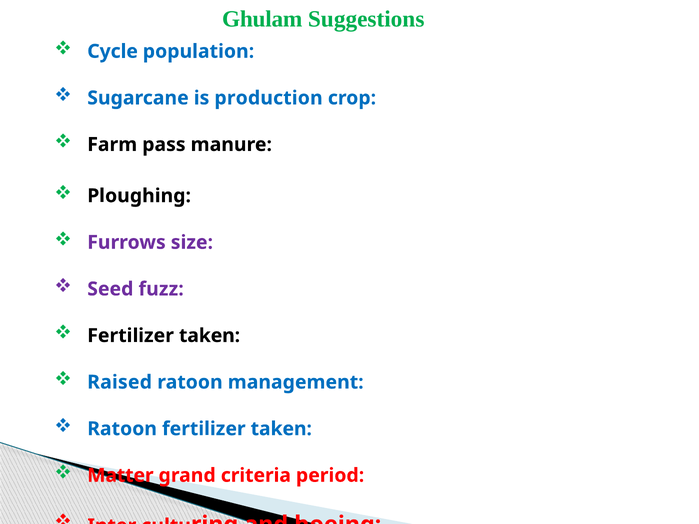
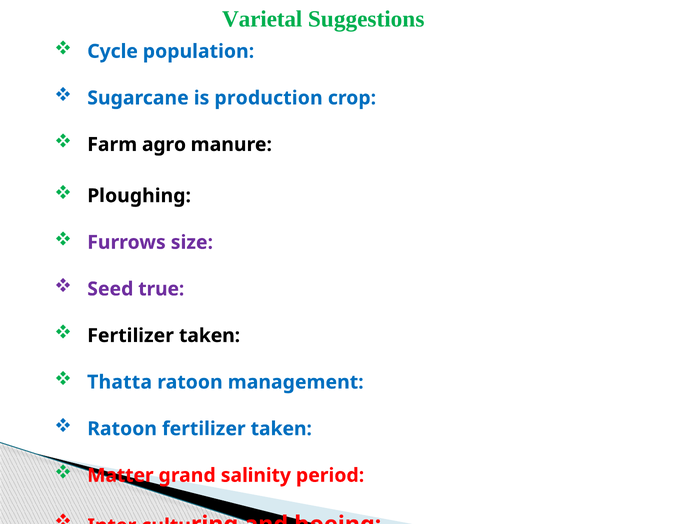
Ghulam: Ghulam -> Varietal
pass: pass -> agro
fuzz: fuzz -> true
Raised: Raised -> Thatta
criteria: criteria -> salinity
